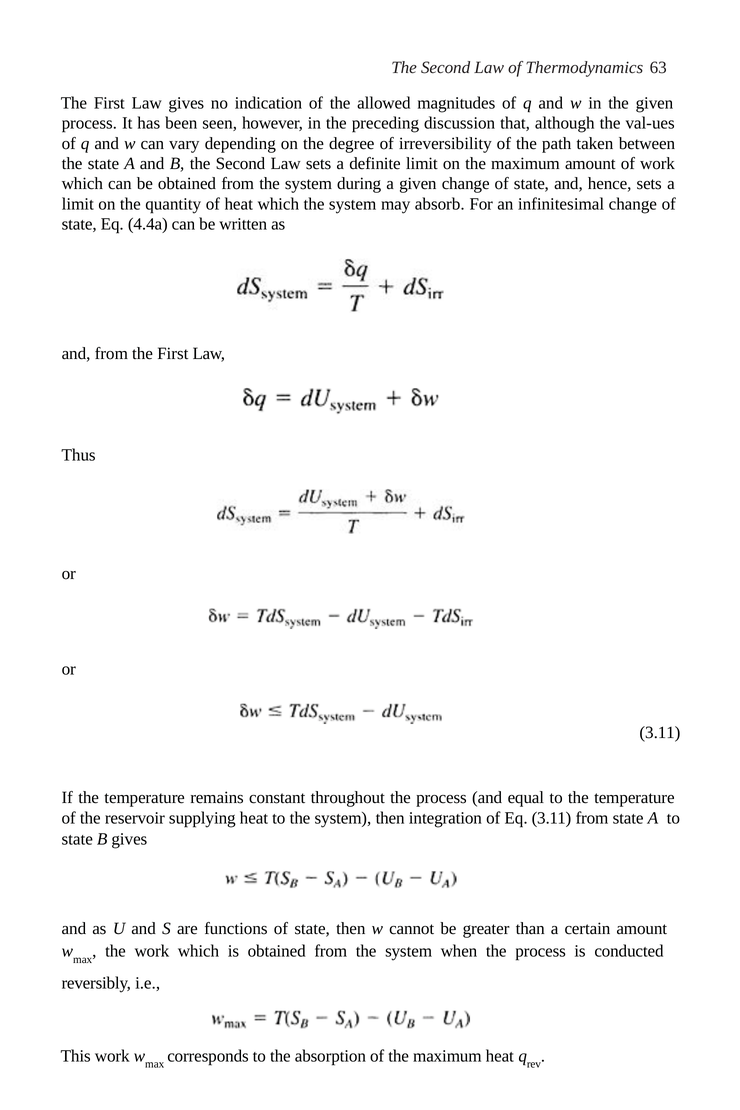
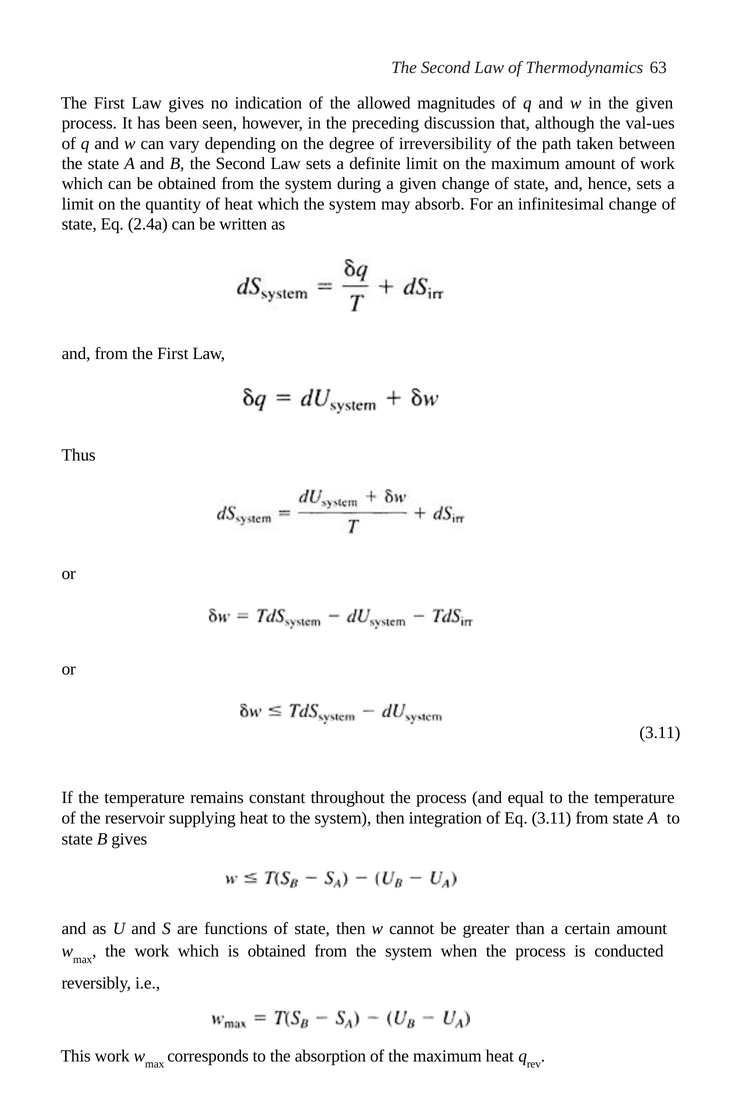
4.4a: 4.4a -> 2.4a
